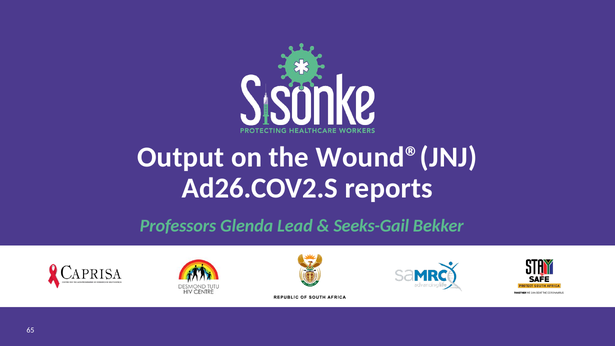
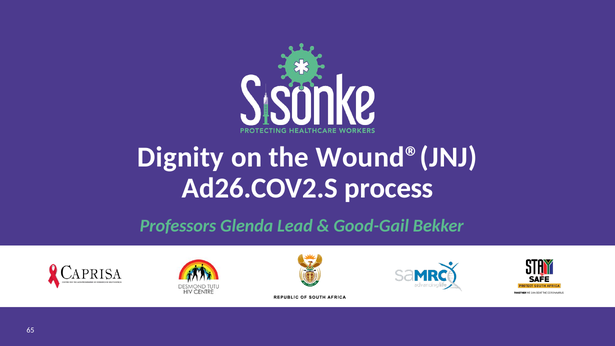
Output: Output -> Dignity
reports: reports -> process
Seeks-Gail: Seeks-Gail -> Good-Gail
